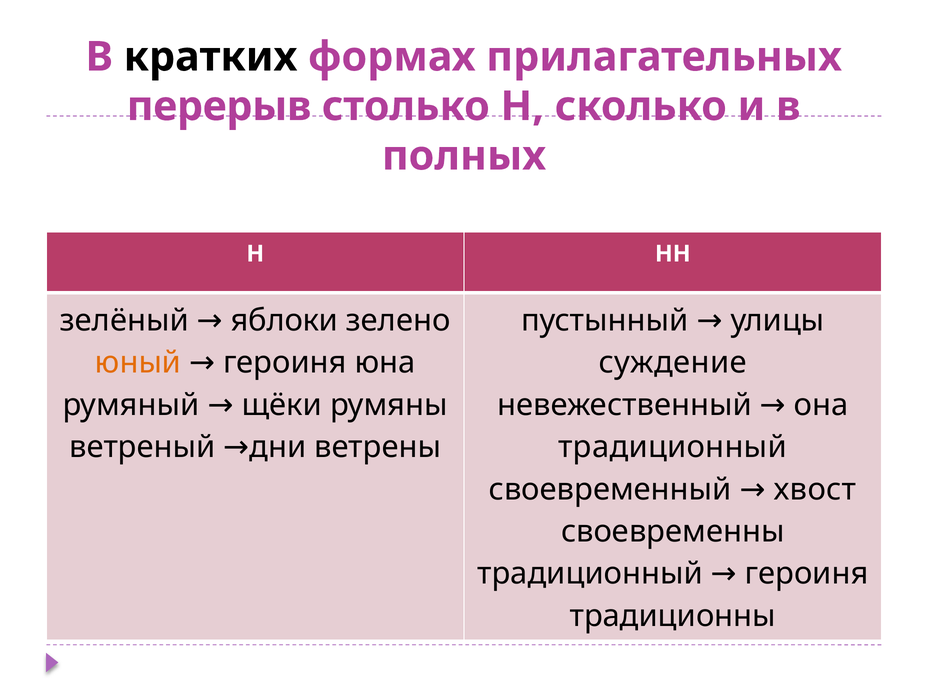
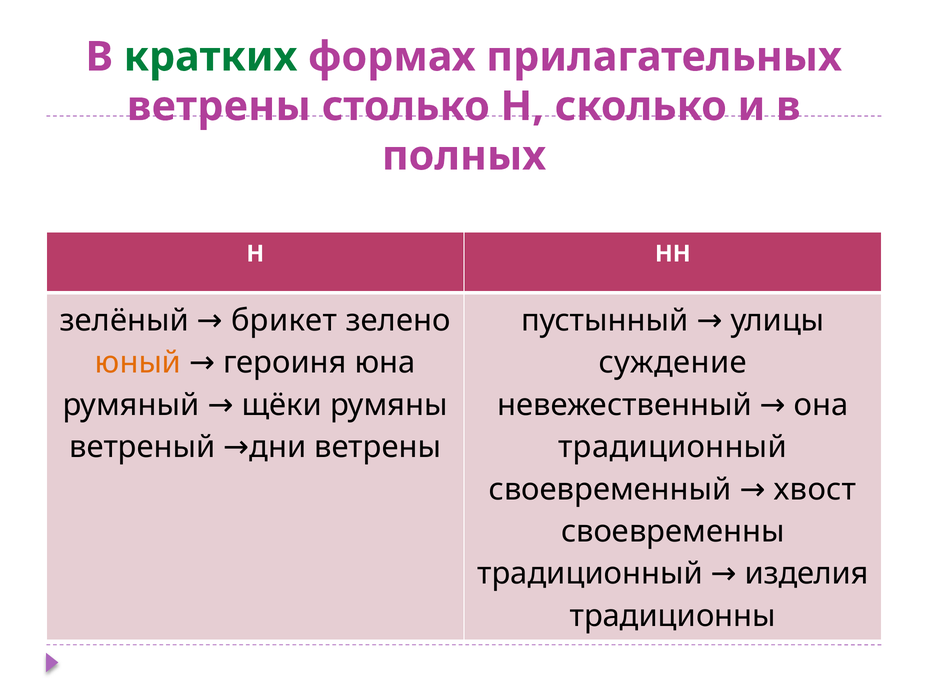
кратких colour: black -> green
перерыв at (219, 106): перерыв -> ветрены
яблоки: яблоки -> брикет
героиня at (807, 574): героиня -> изделия
